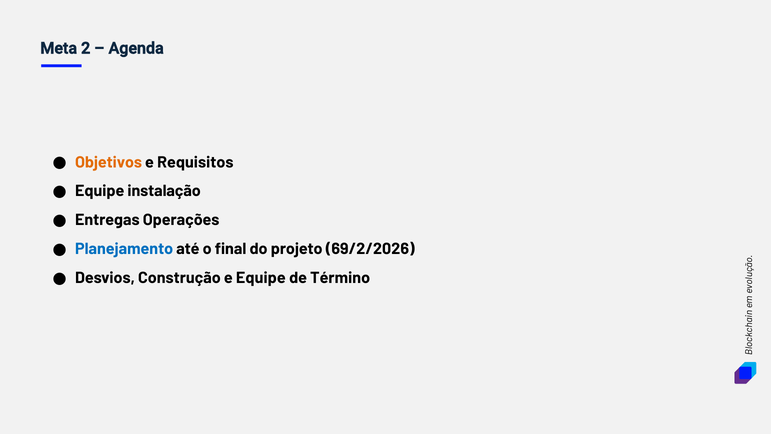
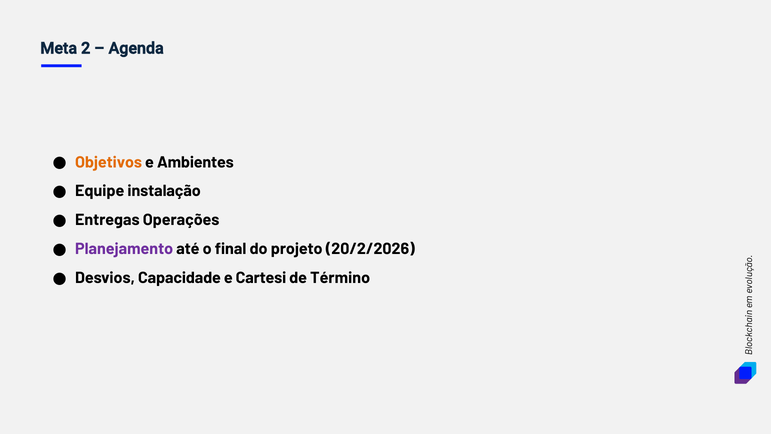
Requisitos: Requisitos -> Ambientes
Planejamento colour: blue -> purple
69/2/2026: 69/2/2026 -> 20/2/2026
Construção: Construção -> Capacidade
e Equipe: Equipe -> Cartesi
